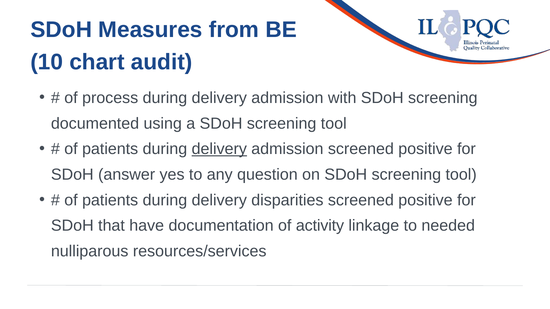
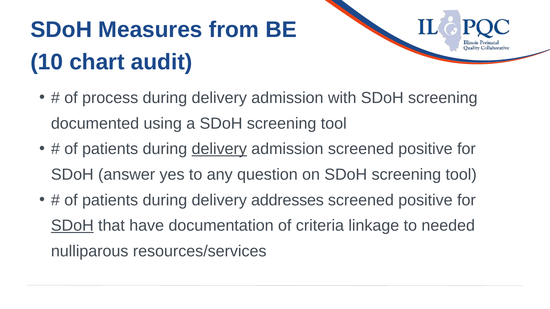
disparities: disparities -> addresses
SDoH at (72, 226) underline: none -> present
activity: activity -> criteria
